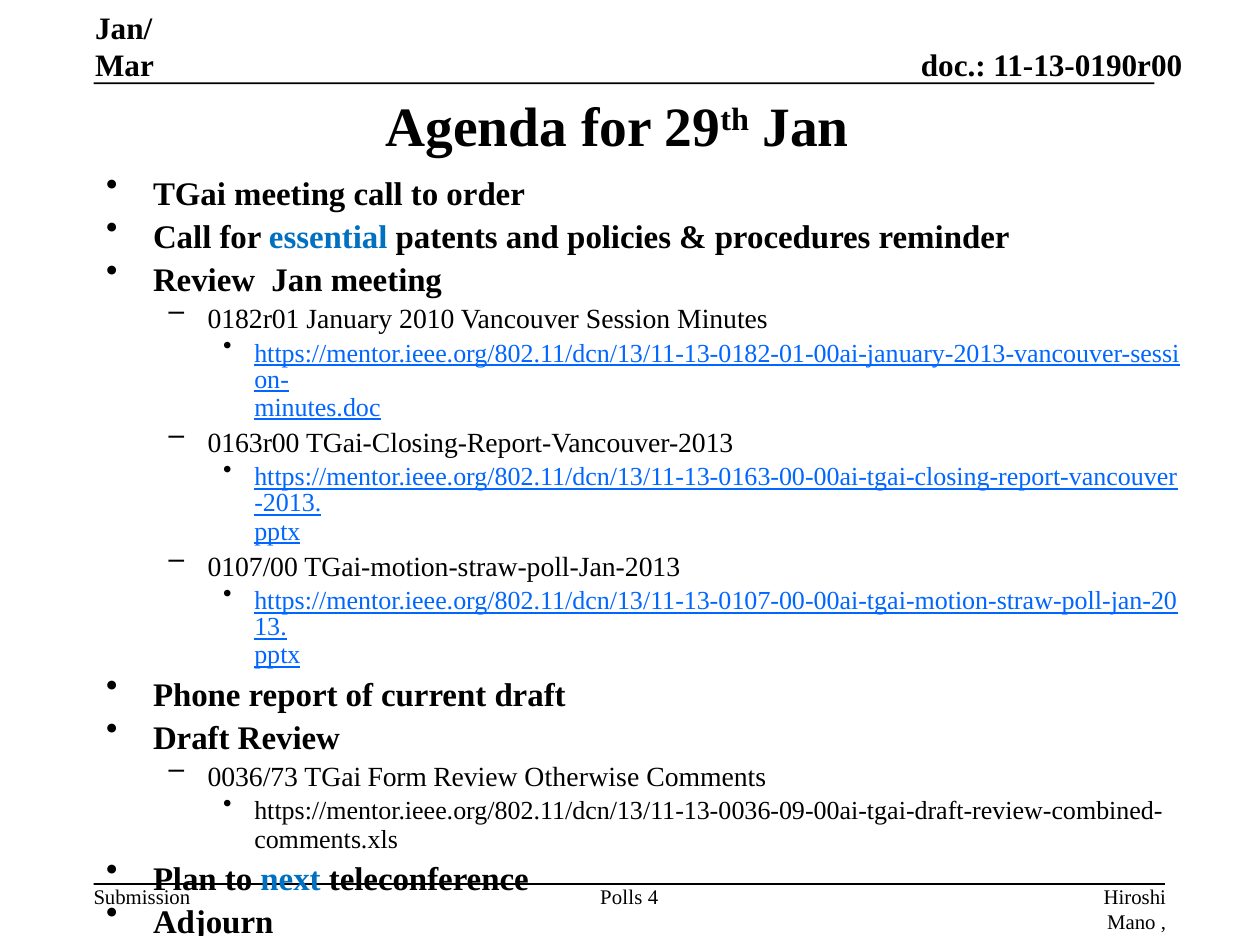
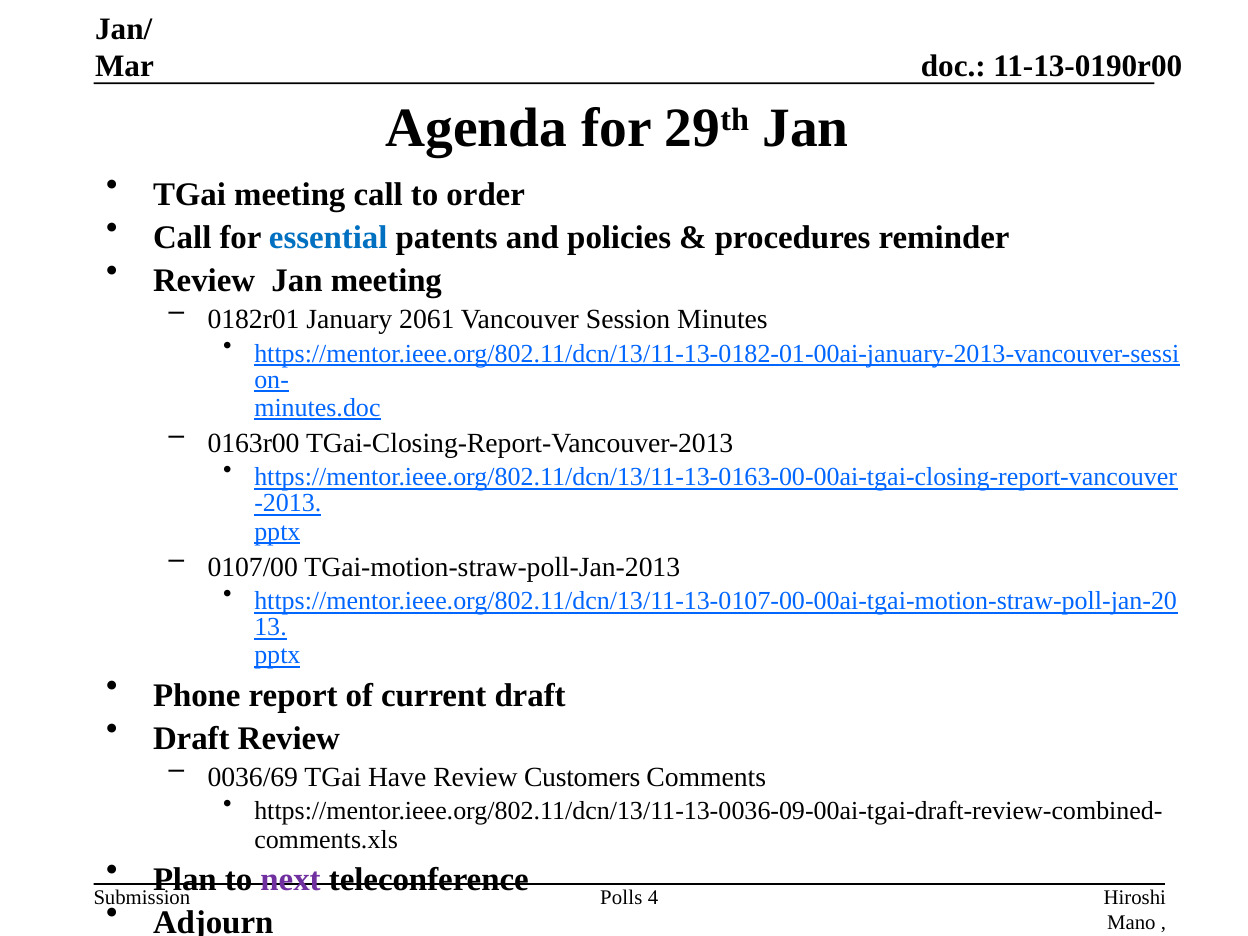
2010: 2010 -> 2061
0036/73: 0036/73 -> 0036/69
Form: Form -> Have
Otherwise: Otherwise -> Customers
next colour: blue -> purple
